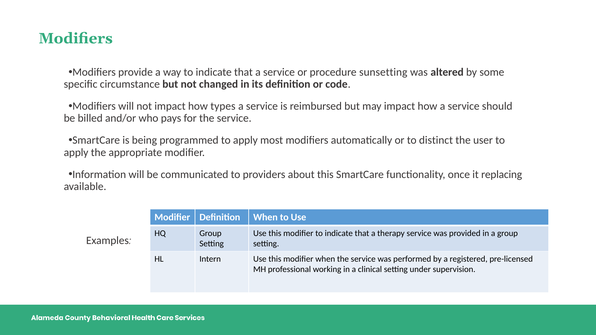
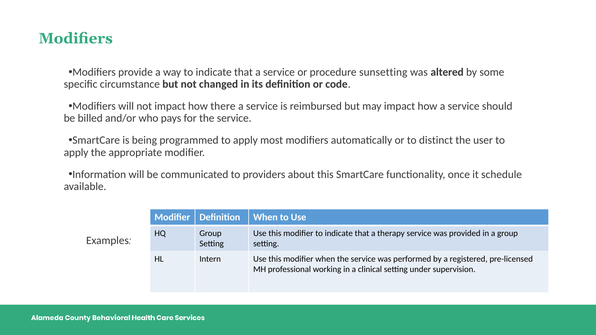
types: types -> there
replacing: replacing -> schedule
